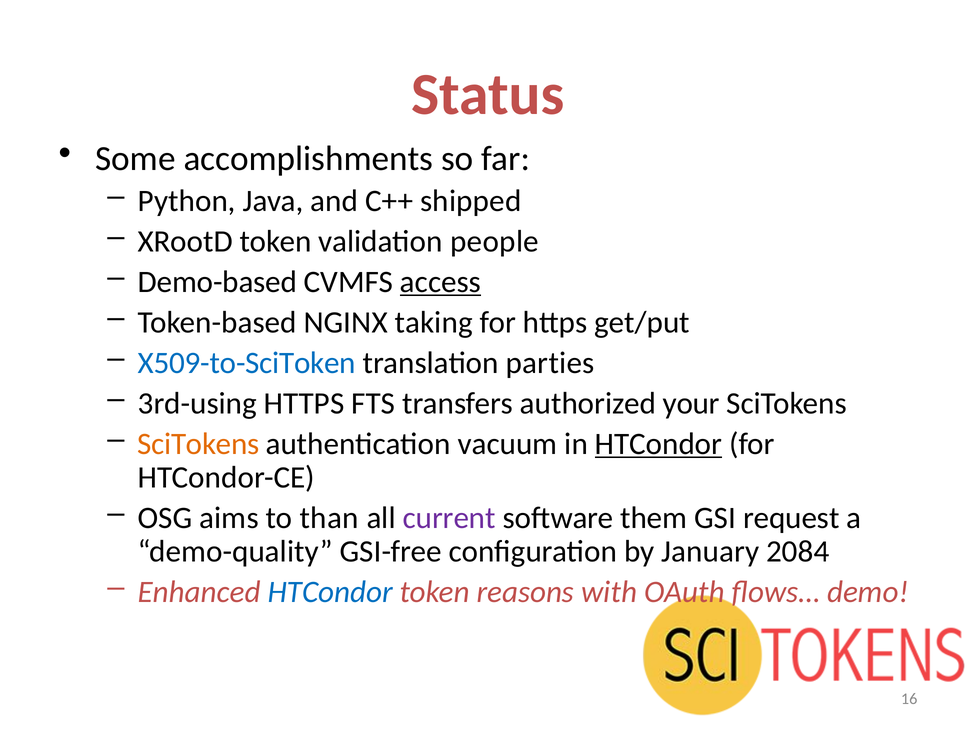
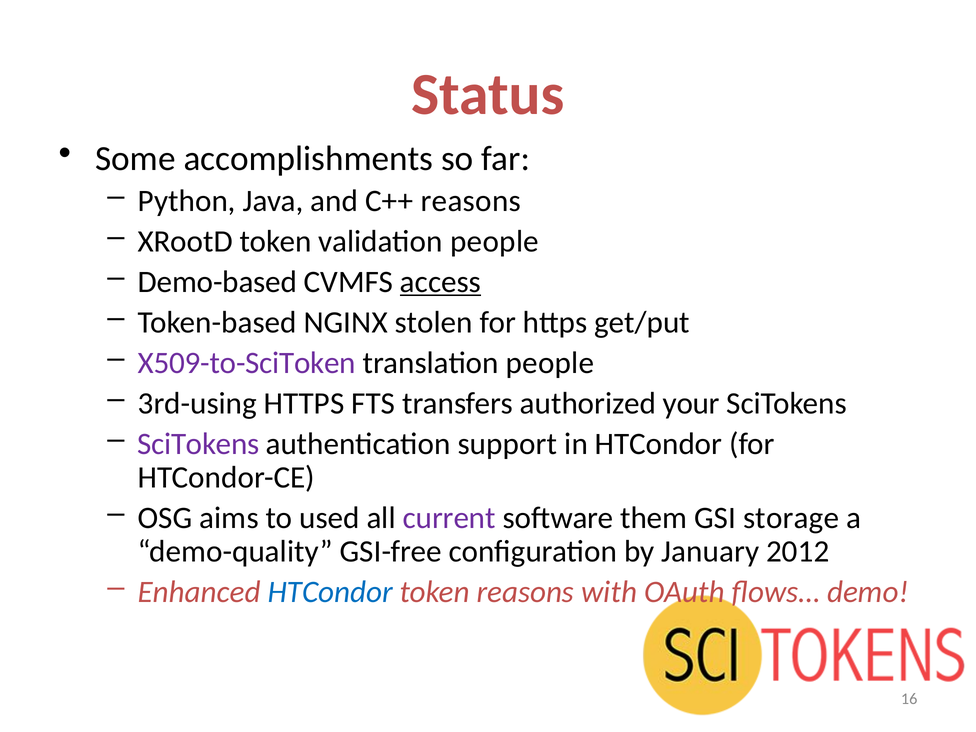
C++ shipped: shipped -> reasons
taking: taking -> stolen
X509-to-SciToken colour: blue -> purple
translation parties: parties -> people
SciTokens at (198, 444) colour: orange -> purple
vacuum: vacuum -> support
HTCondor at (659, 444) underline: present -> none
than: than -> used
request: request -> storage
2084: 2084 -> 2012
